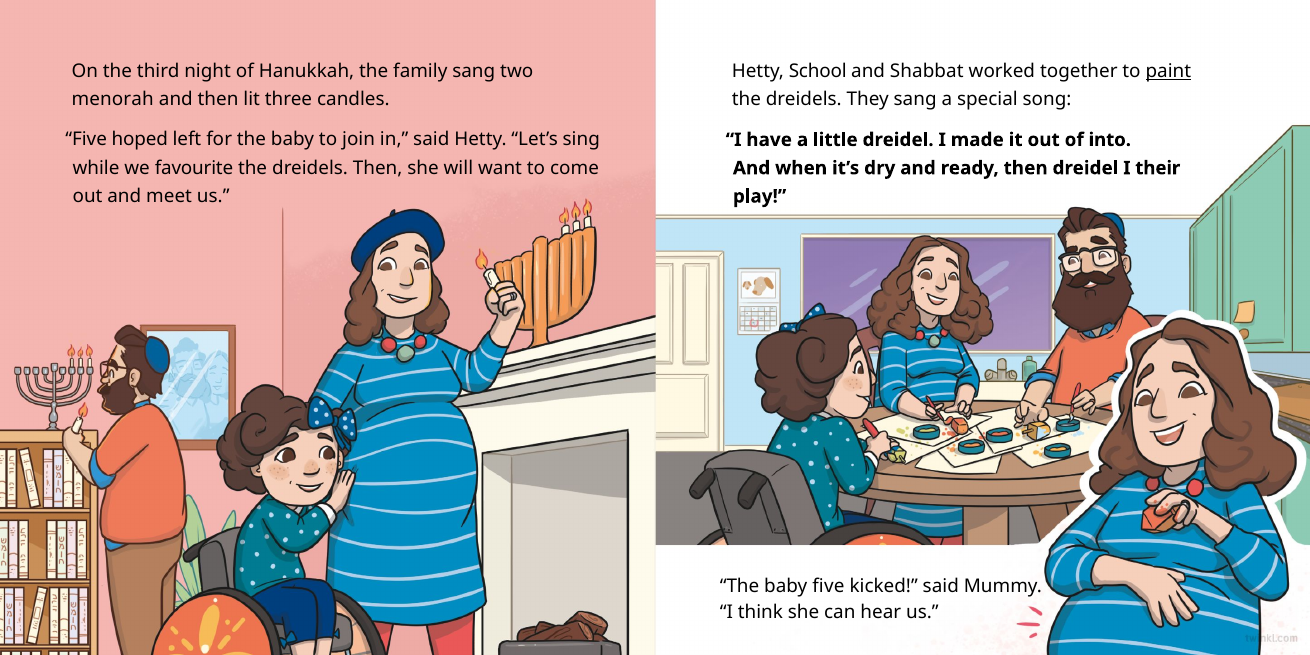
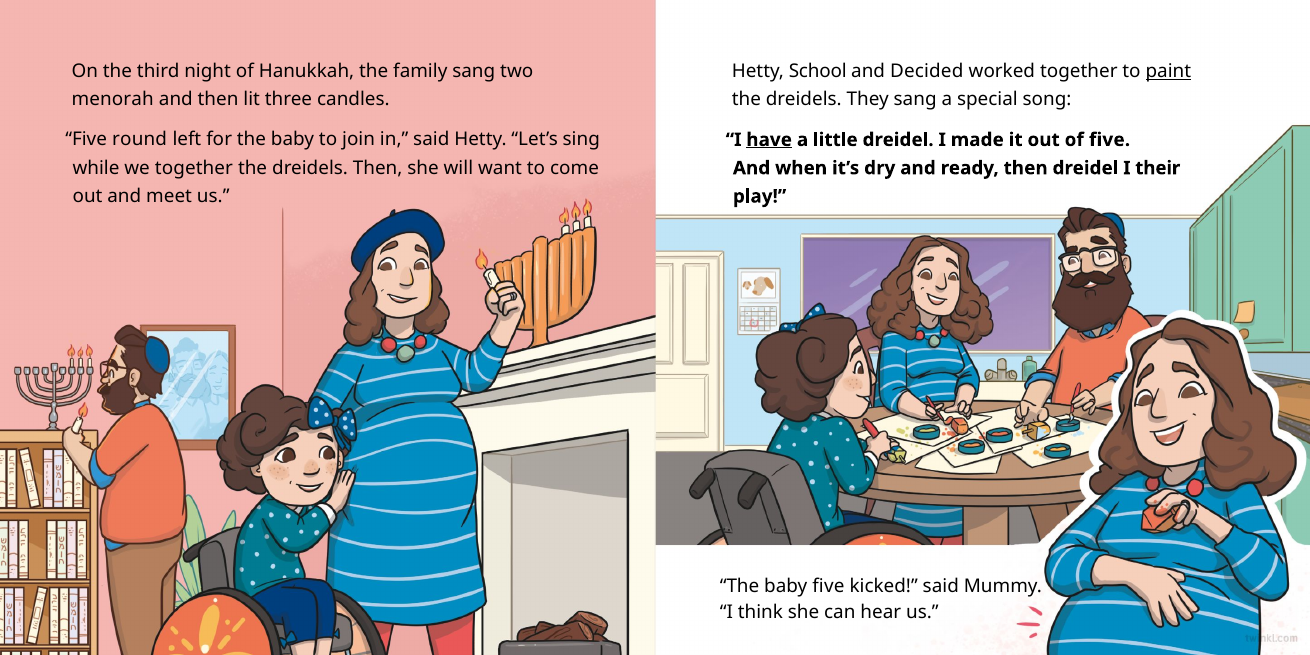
Shabbat: Shabbat -> Decided
hoped: hoped -> round
have underline: none -> present
of into: into -> five
we favourite: favourite -> together
